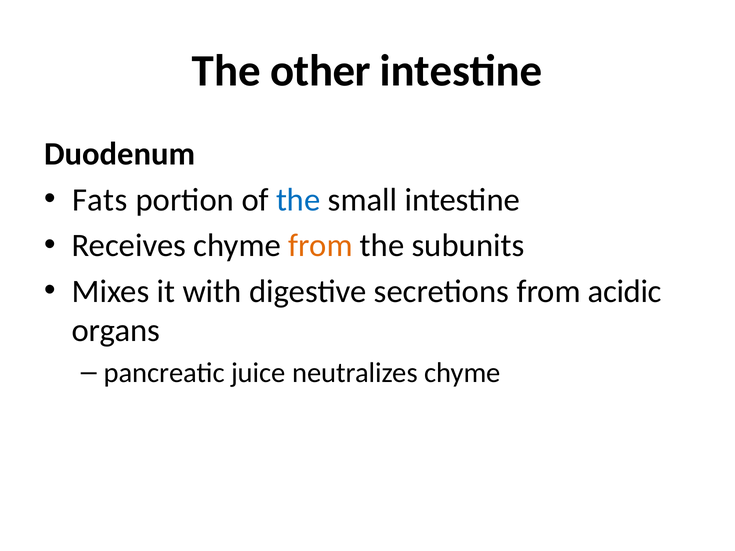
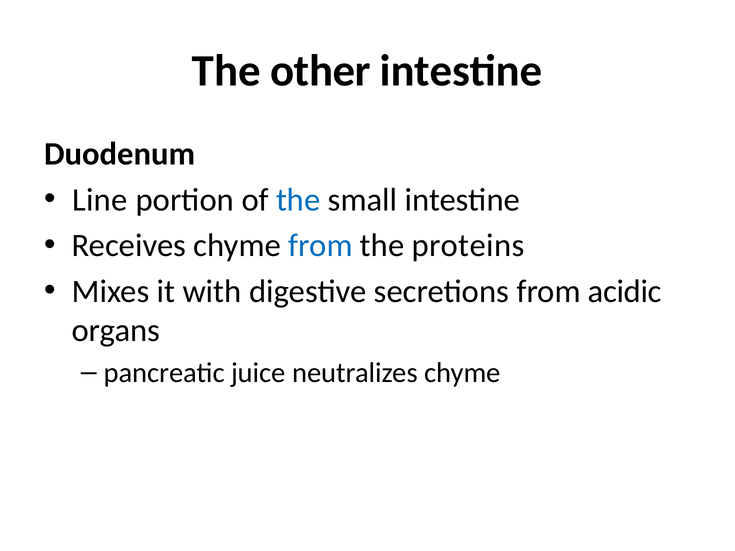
Fats: Fats -> Line
from at (321, 246) colour: orange -> blue
subunits: subunits -> proteins
